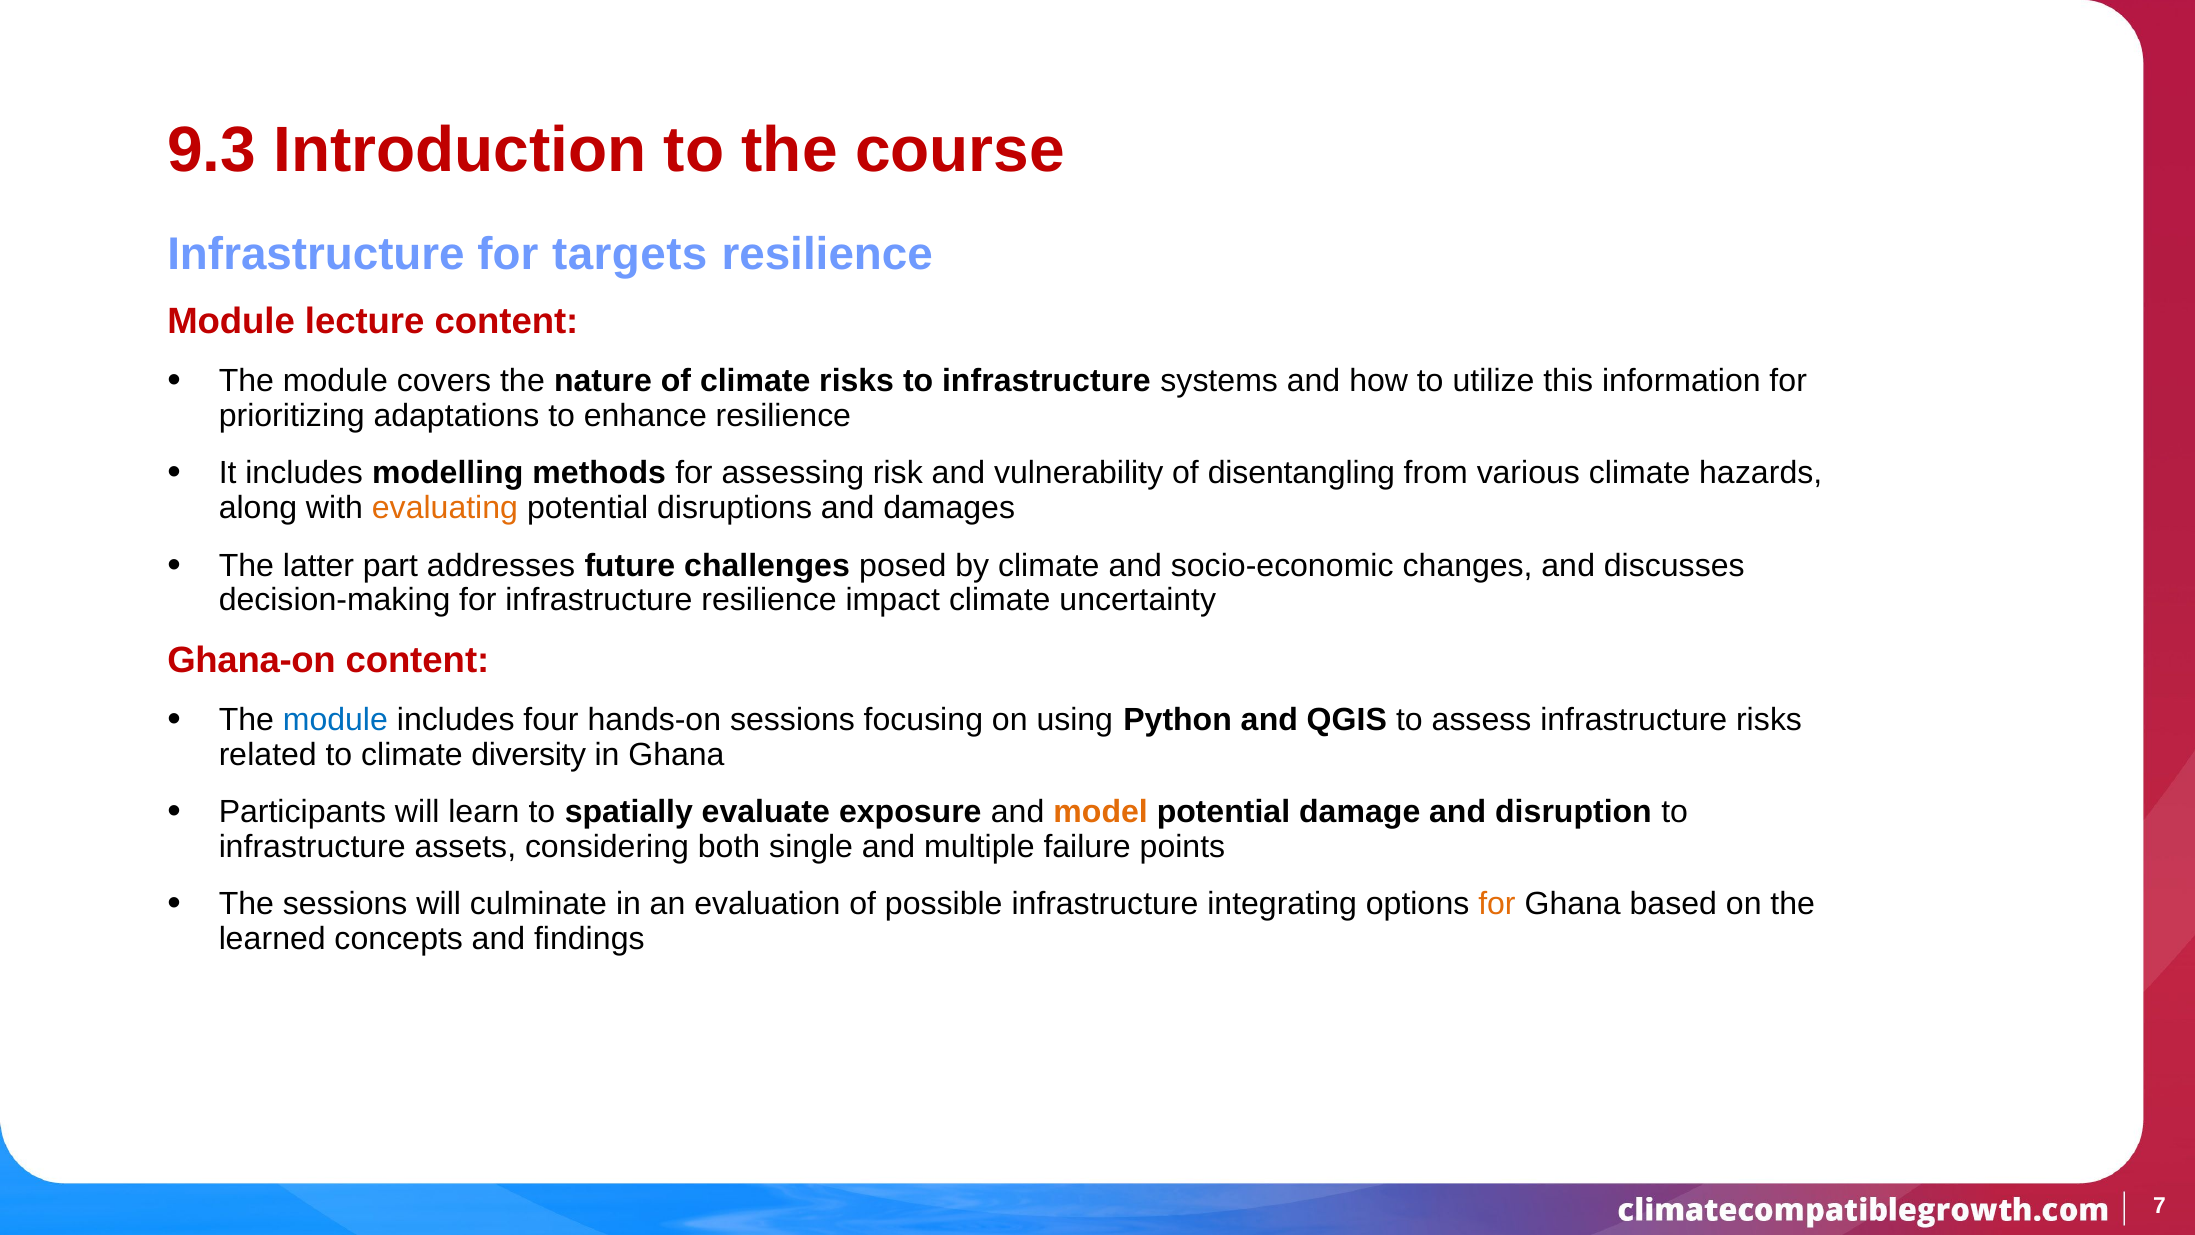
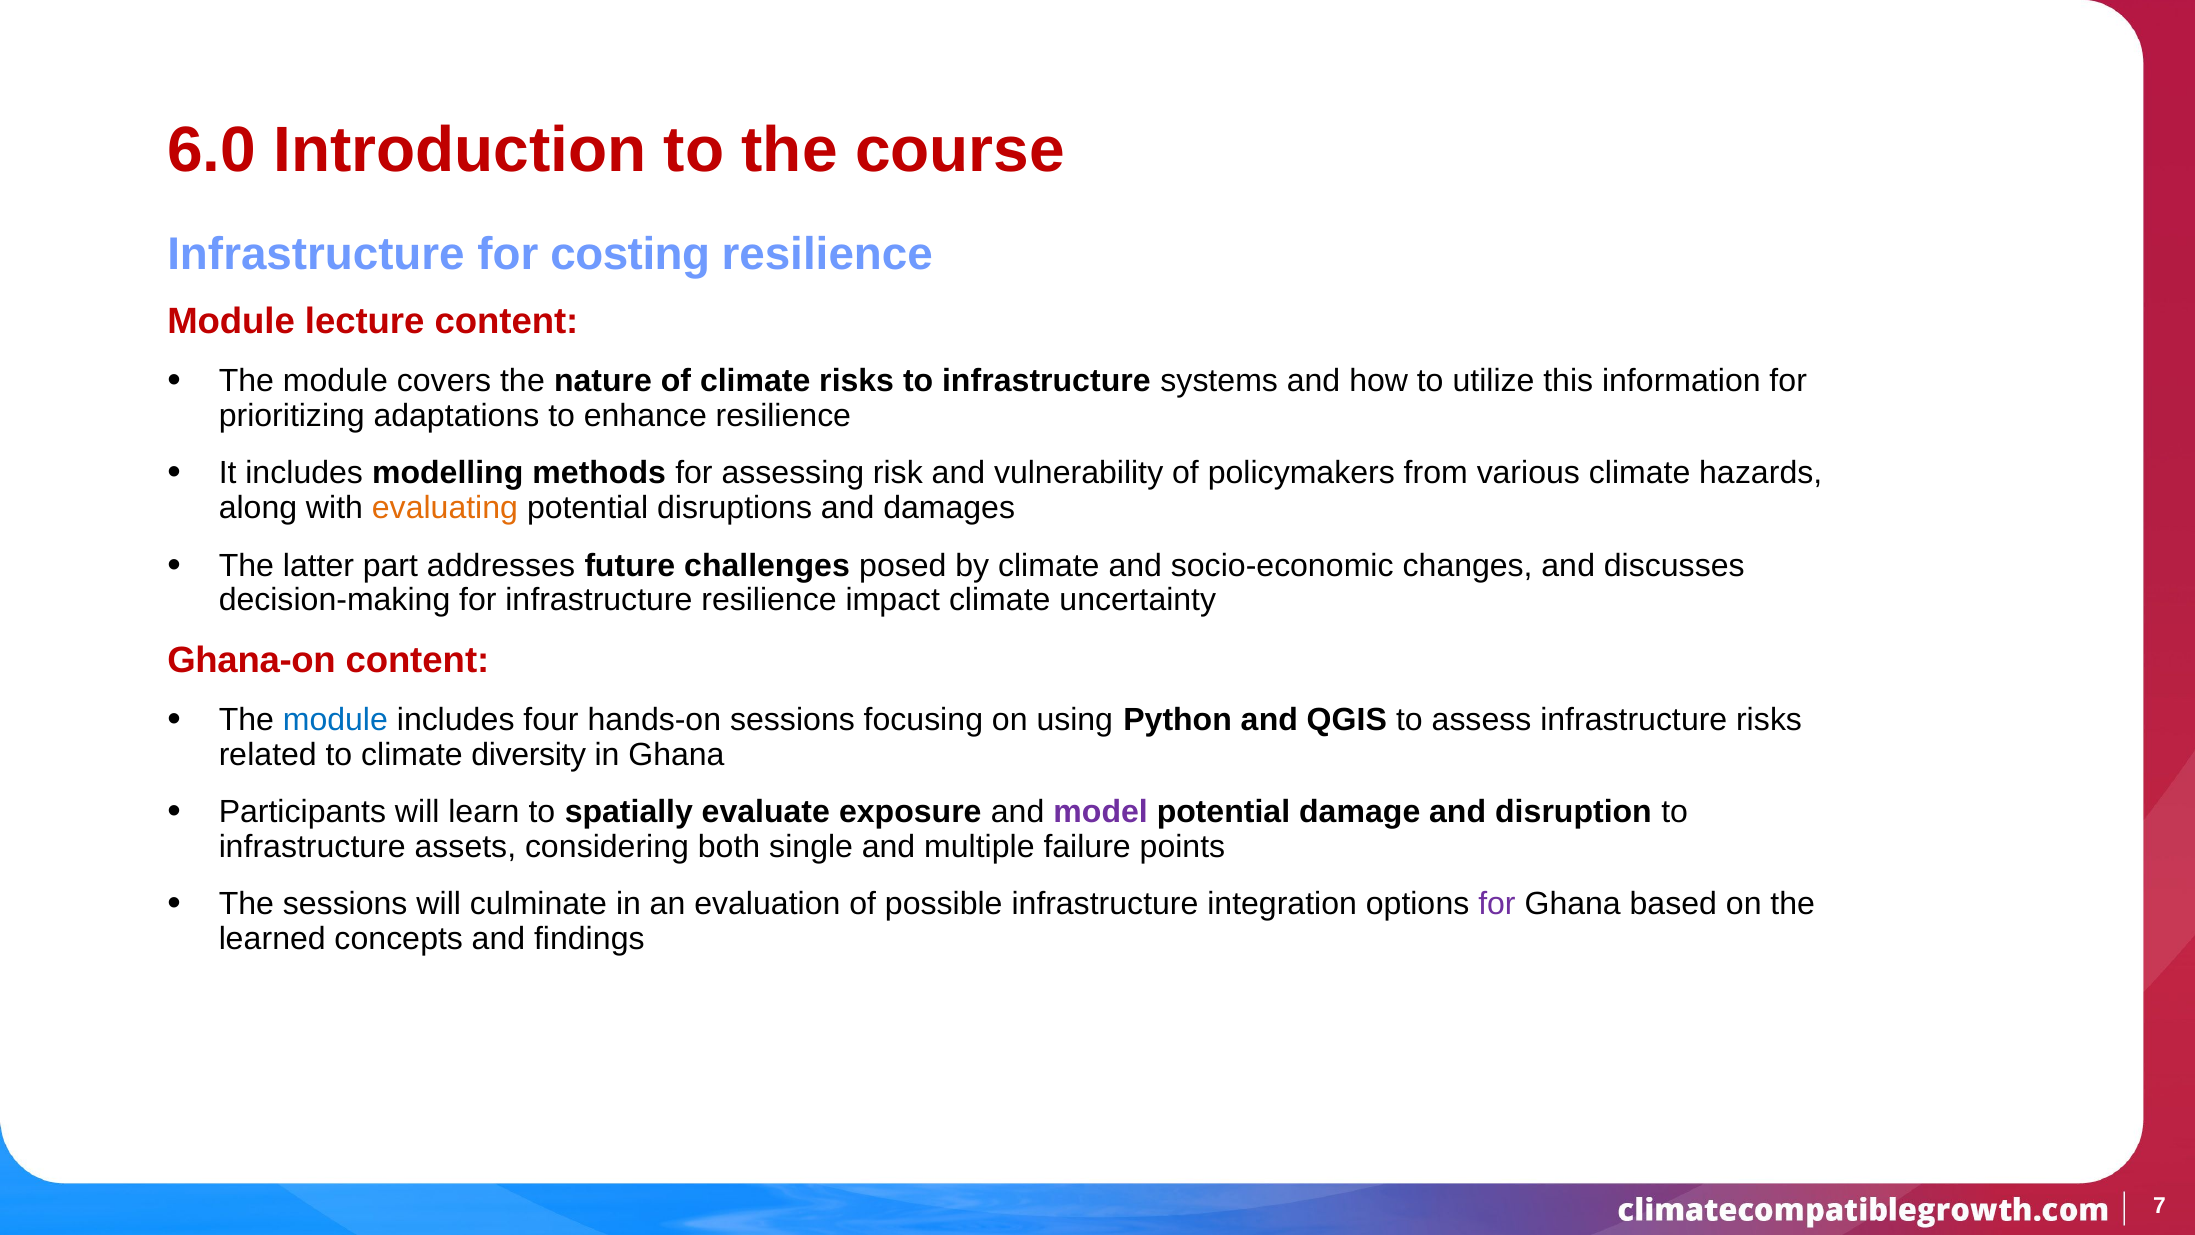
9.3: 9.3 -> 6.0
targets: targets -> costing
disentangling: disentangling -> policymakers
model colour: orange -> purple
integrating: integrating -> integration
for at (1497, 904) colour: orange -> purple
